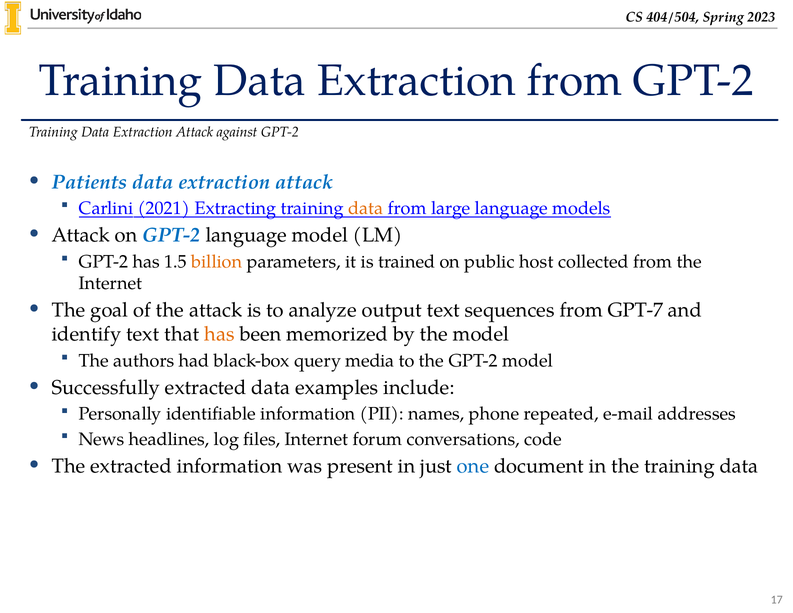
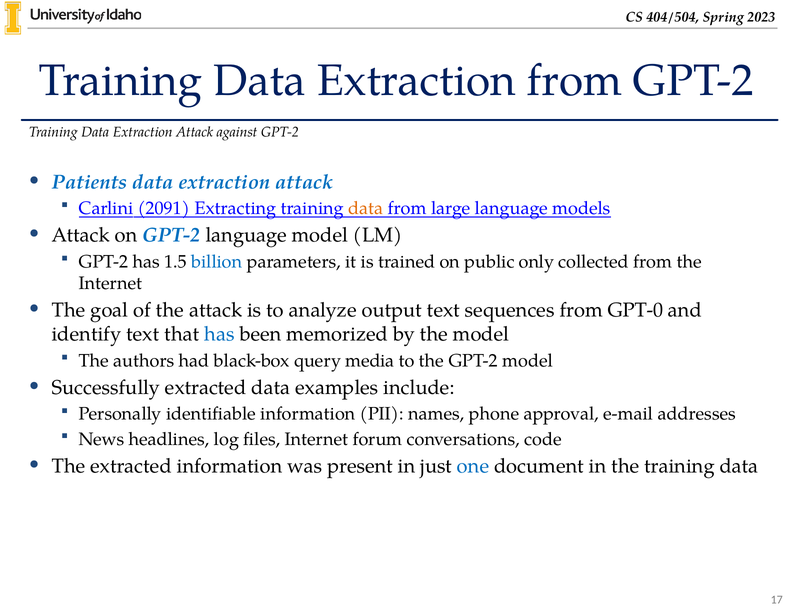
2021: 2021 -> 2091
billion colour: orange -> blue
host: host -> only
GPT-7: GPT-7 -> GPT-0
has at (219, 334) colour: orange -> blue
repeated: repeated -> approval
